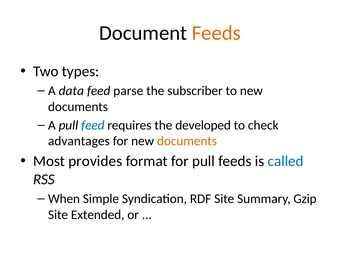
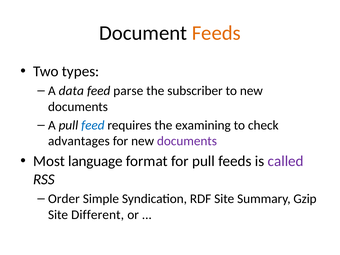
developed: developed -> examining
documents at (187, 141) colour: orange -> purple
provides: provides -> language
called colour: blue -> purple
When: When -> Order
Extended: Extended -> Different
